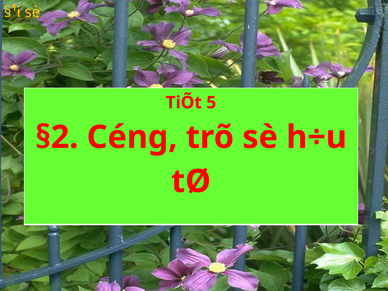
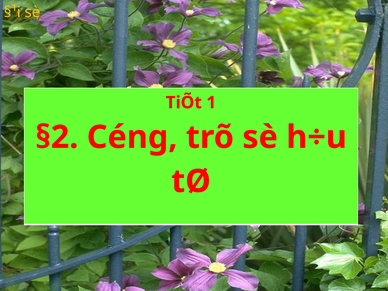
5: 5 -> 1
